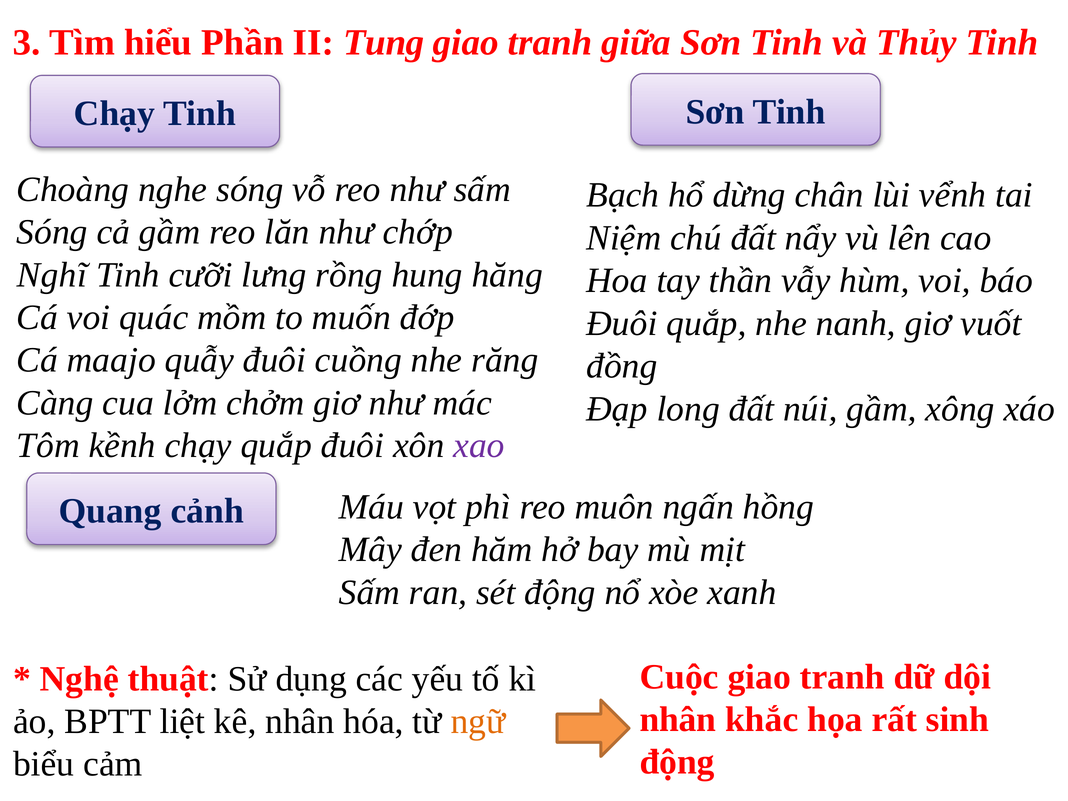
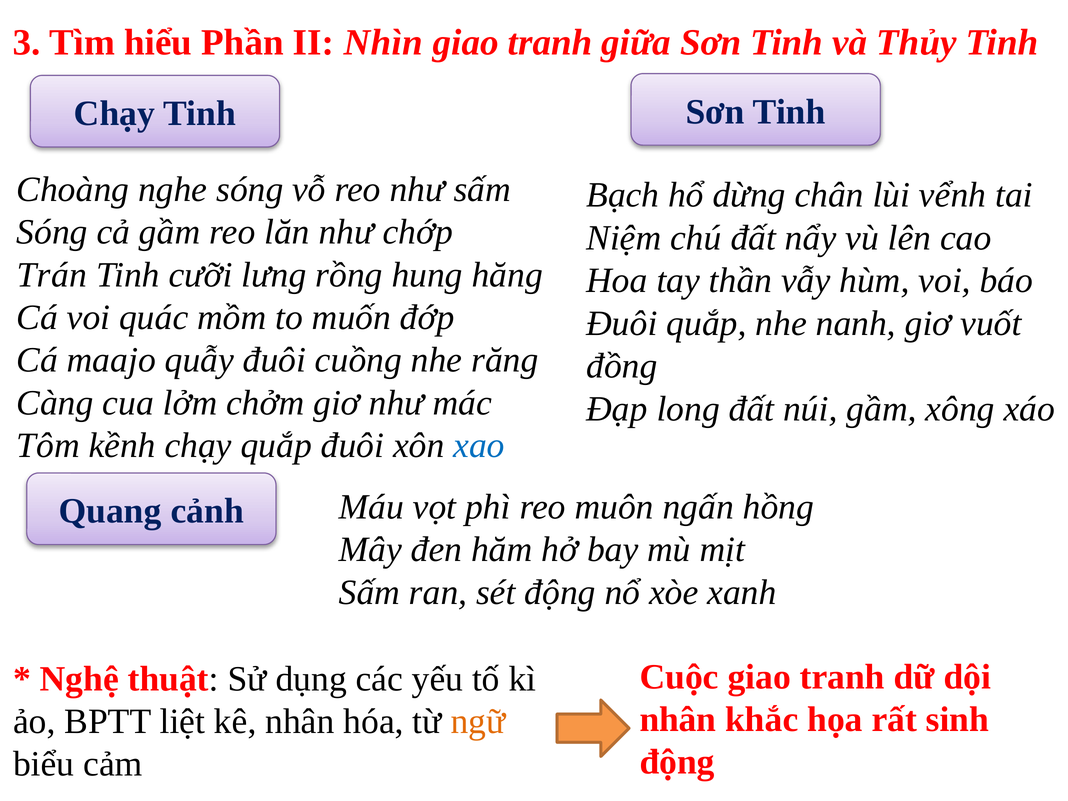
Tung: Tung -> Nhìn
Nghĩ: Nghĩ -> Trán
xao colour: purple -> blue
